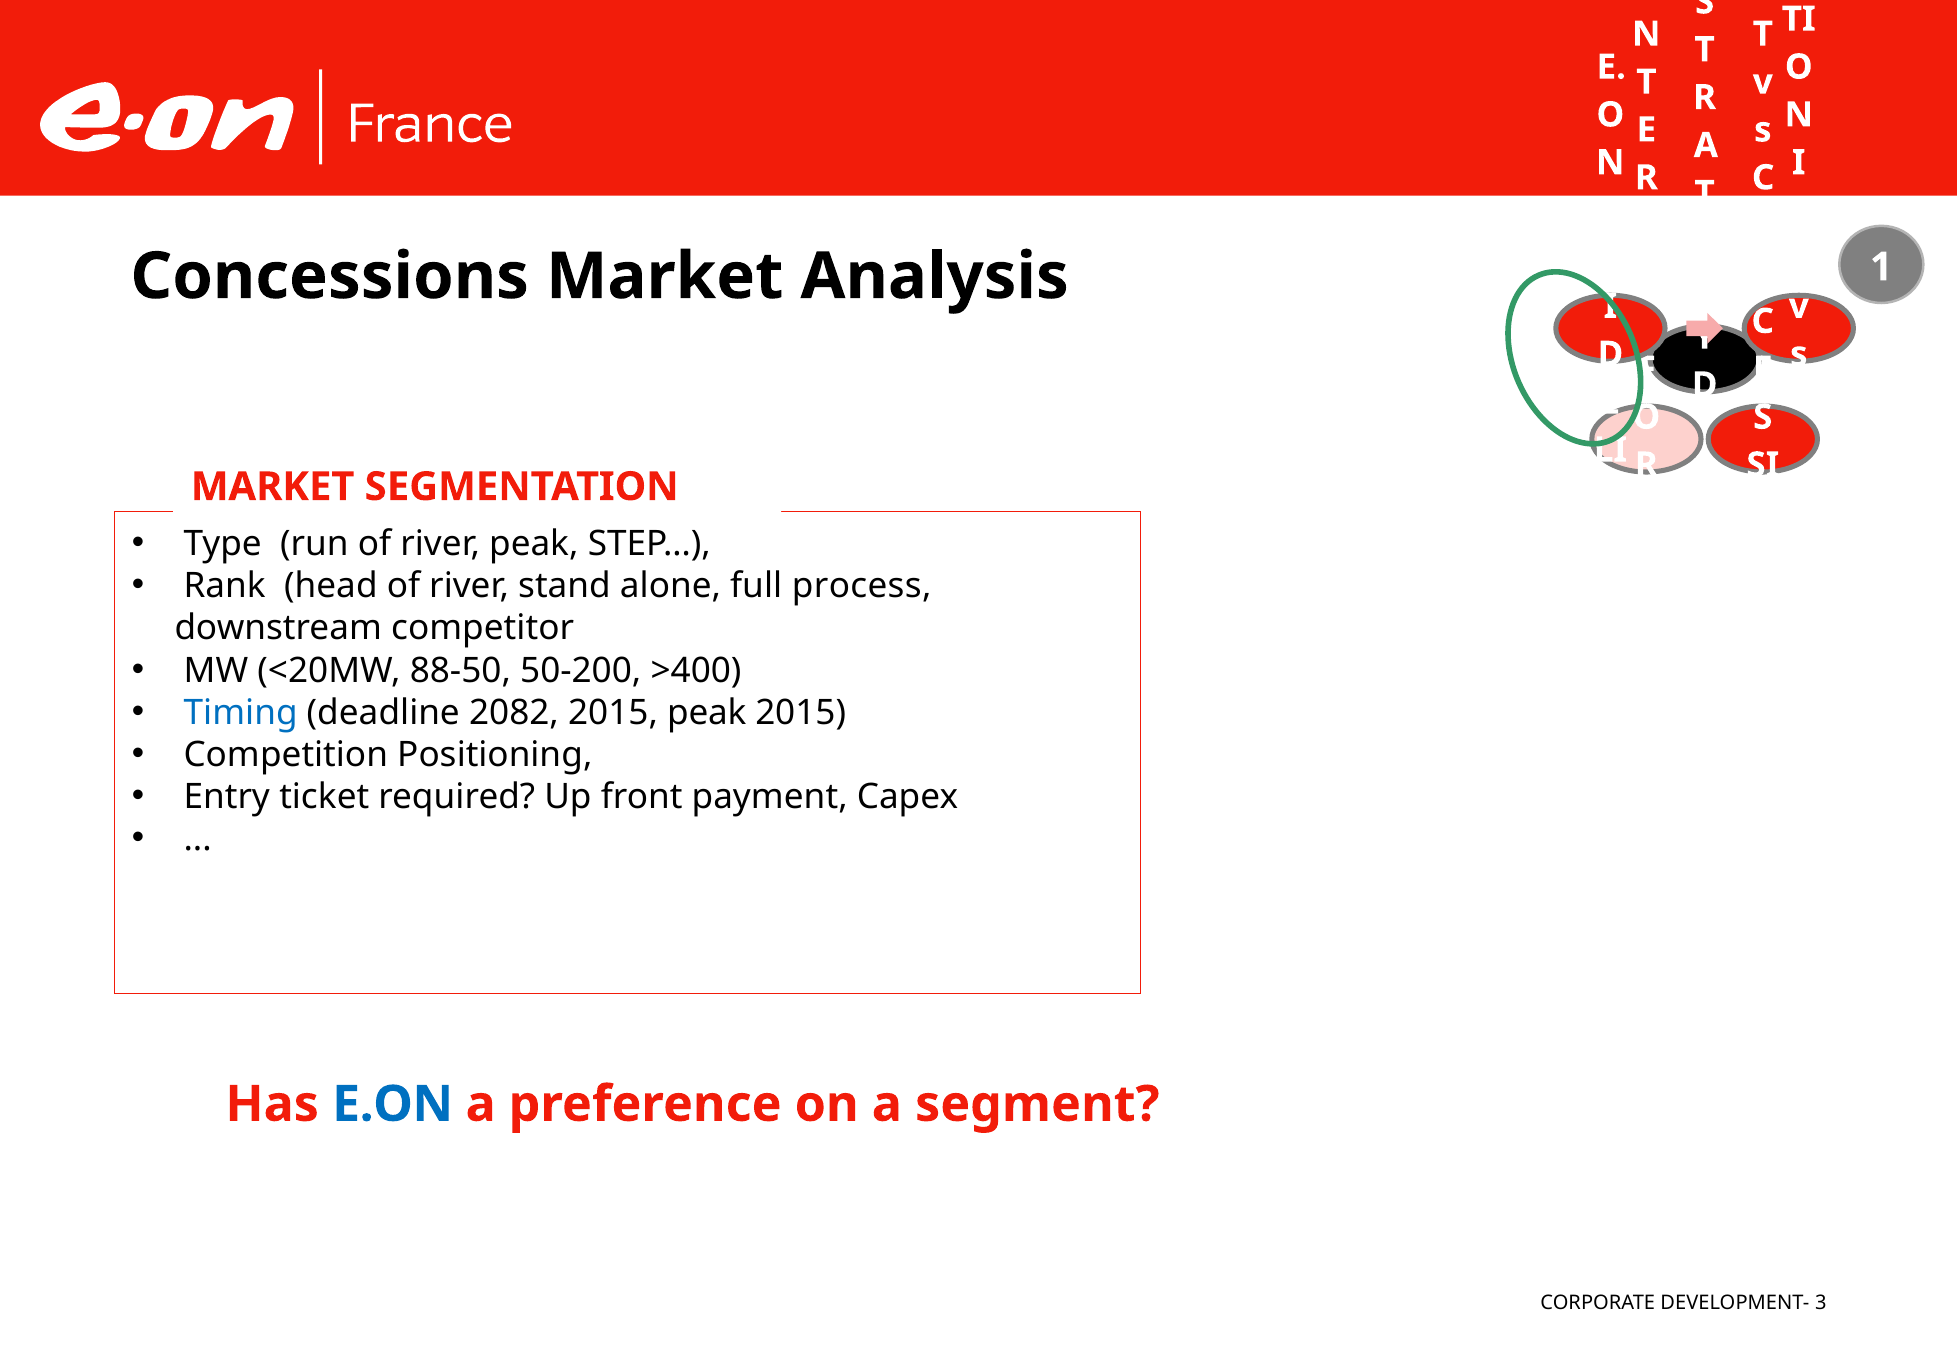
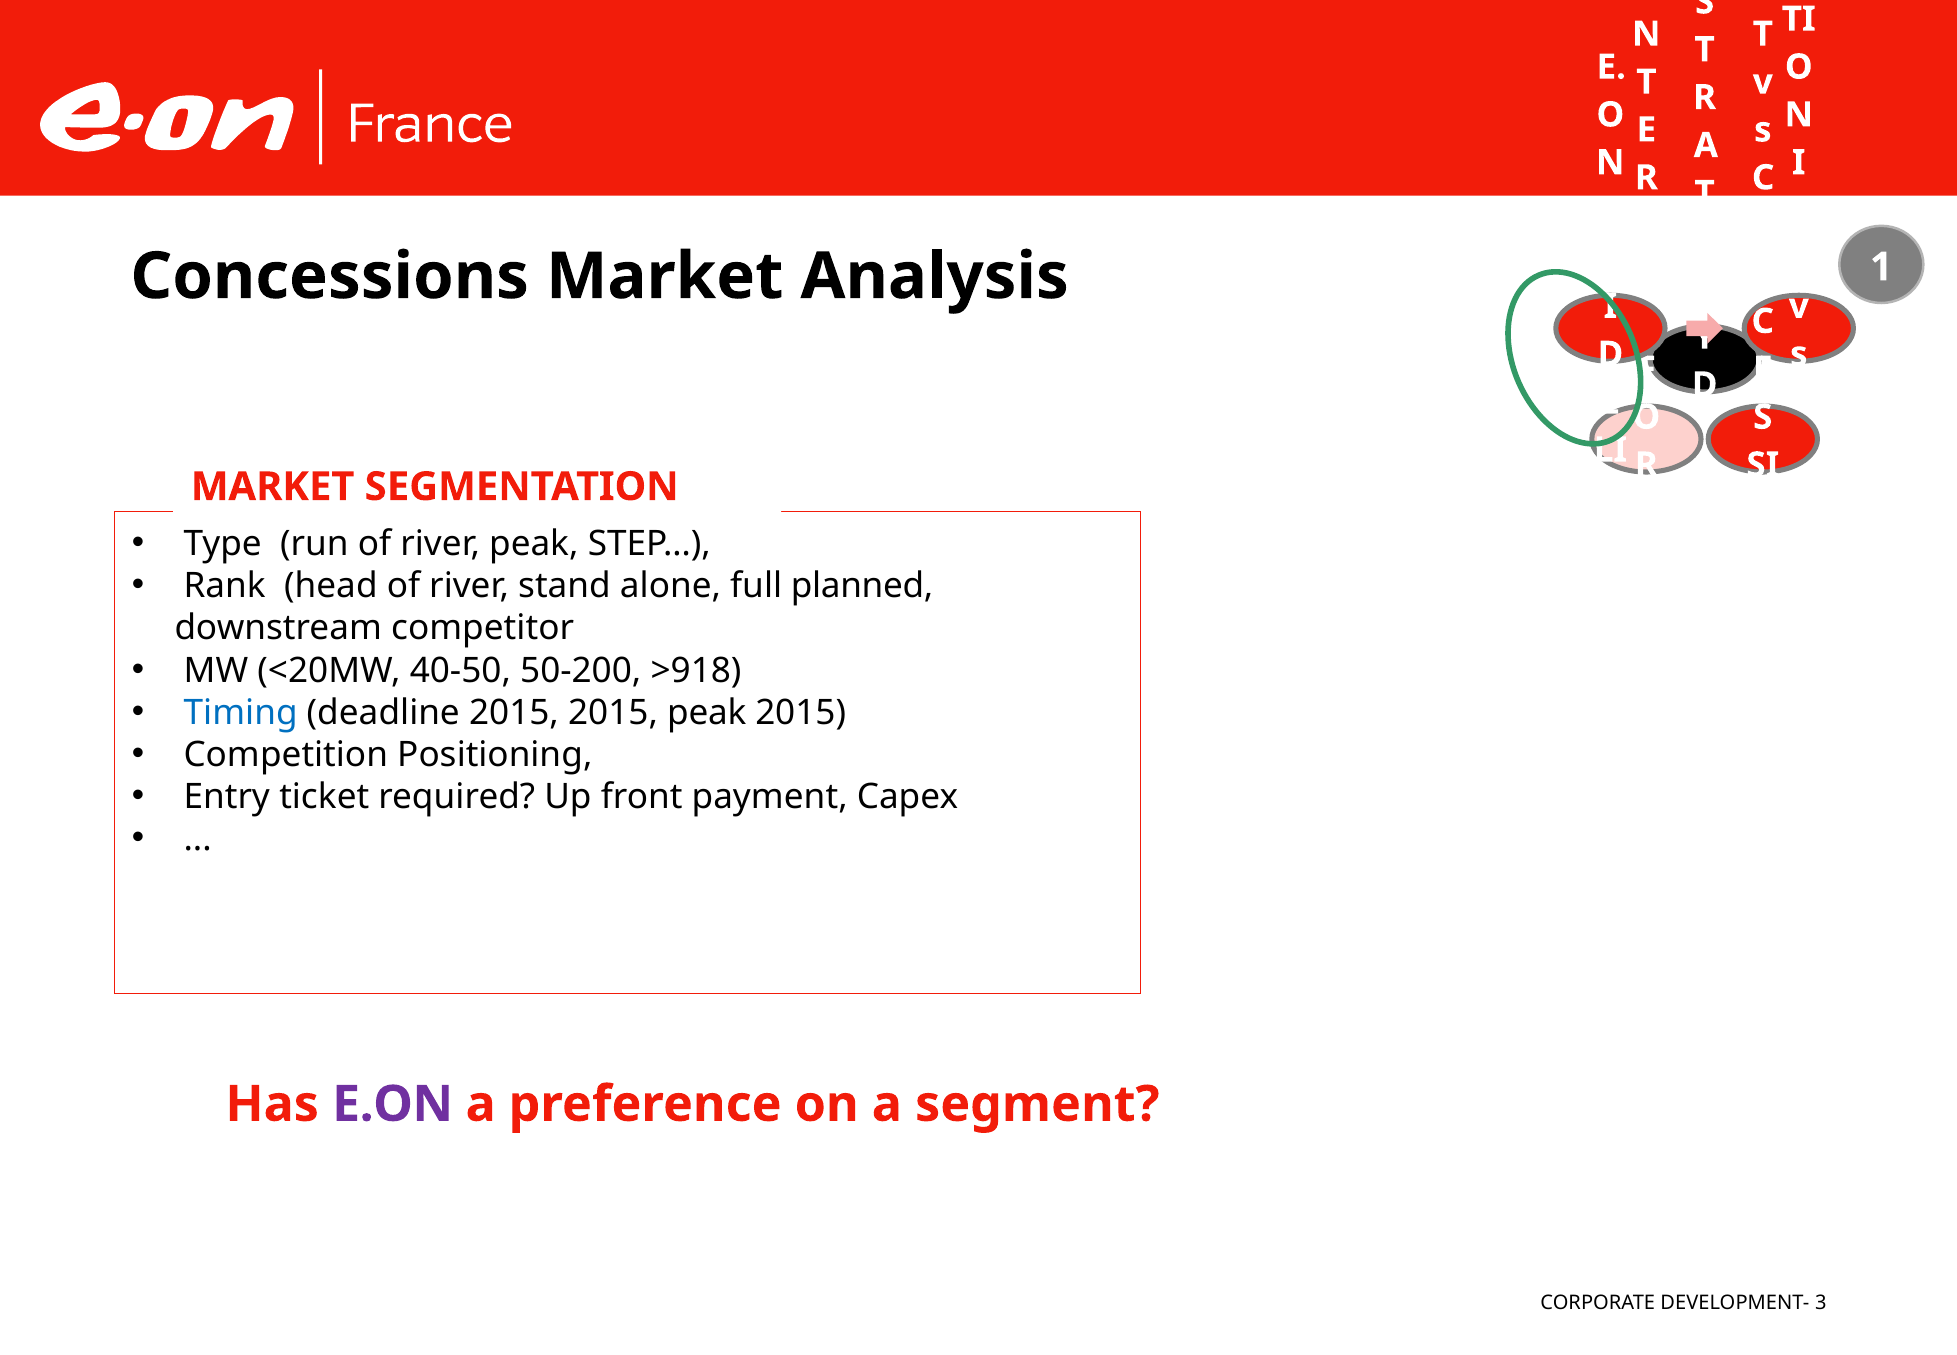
process: process -> planned
88-50: 88-50 -> 40-50
>400: >400 -> >918
deadline 2082: 2082 -> 2015
E.ON colour: blue -> purple
